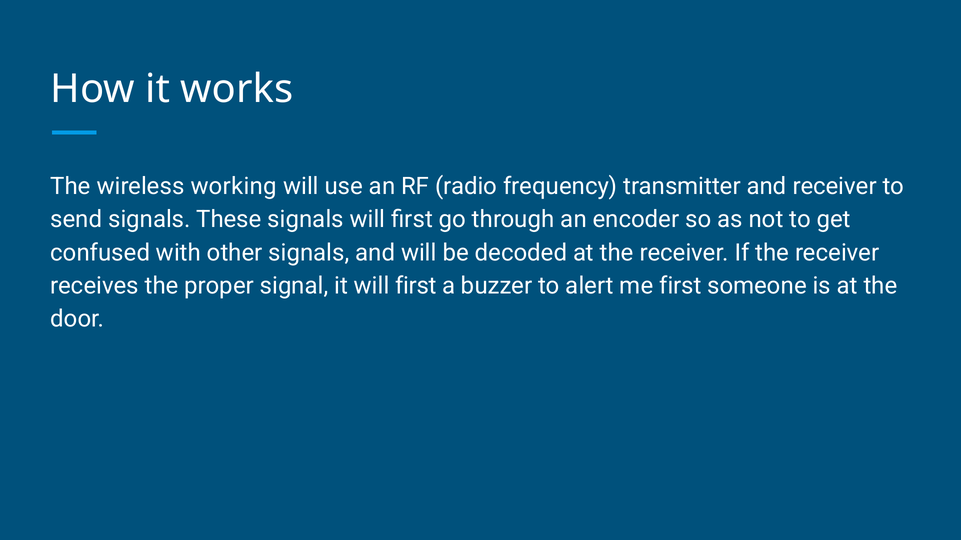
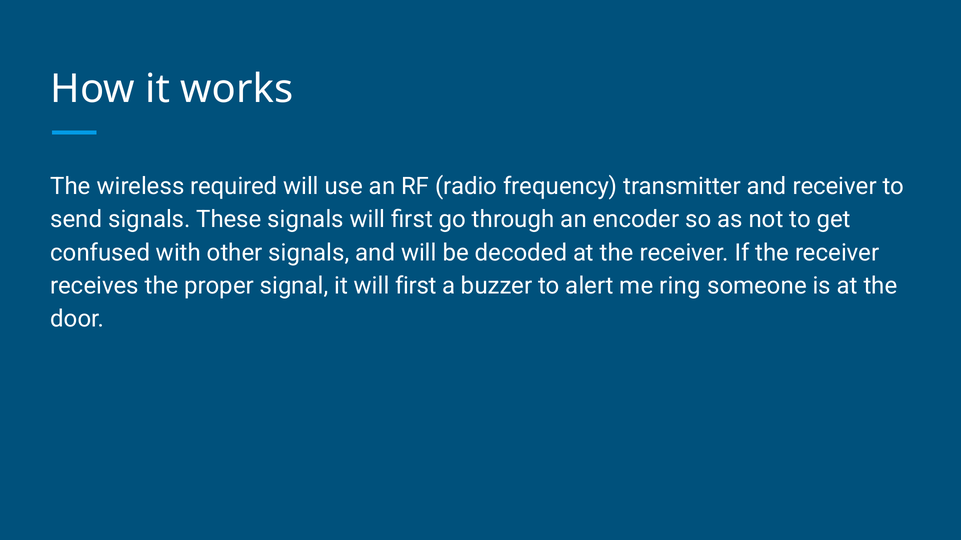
working: working -> required
me first: first -> ring
